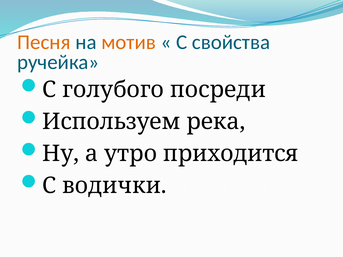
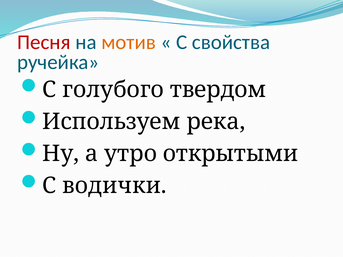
Песня colour: orange -> red
посреди: посреди -> твердом
приходится: приходится -> открытыми
